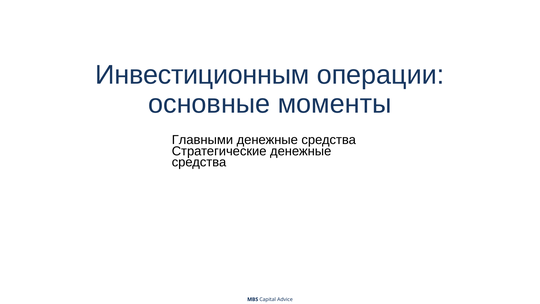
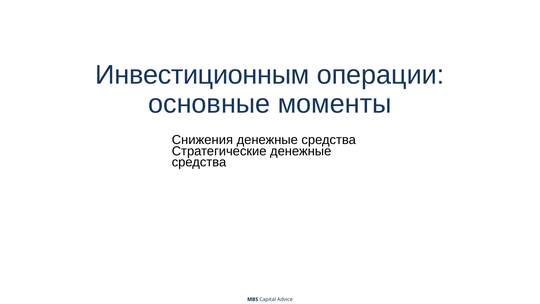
Главными: Главными -> Снижения
